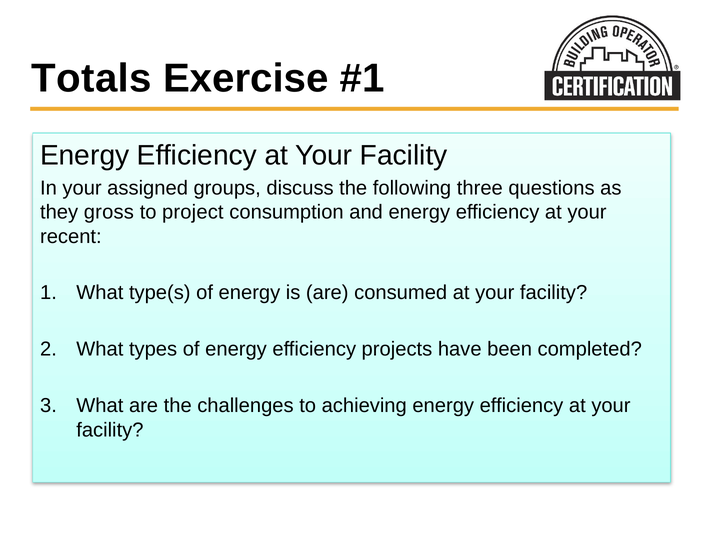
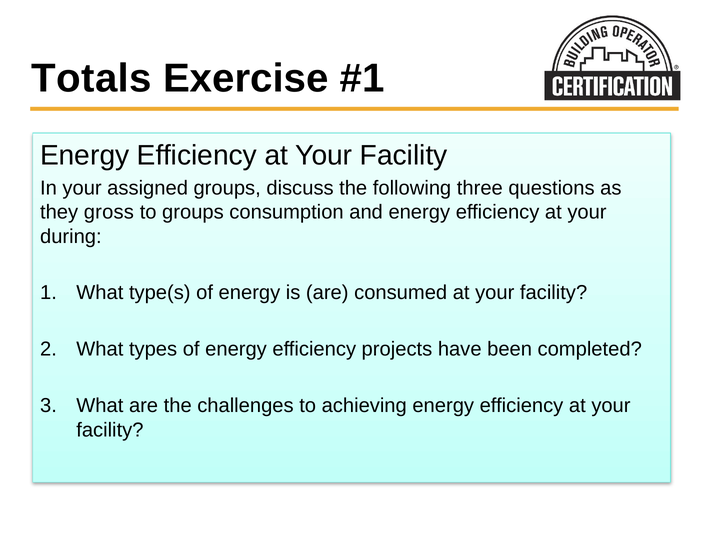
to project: project -> groups
recent: recent -> during
